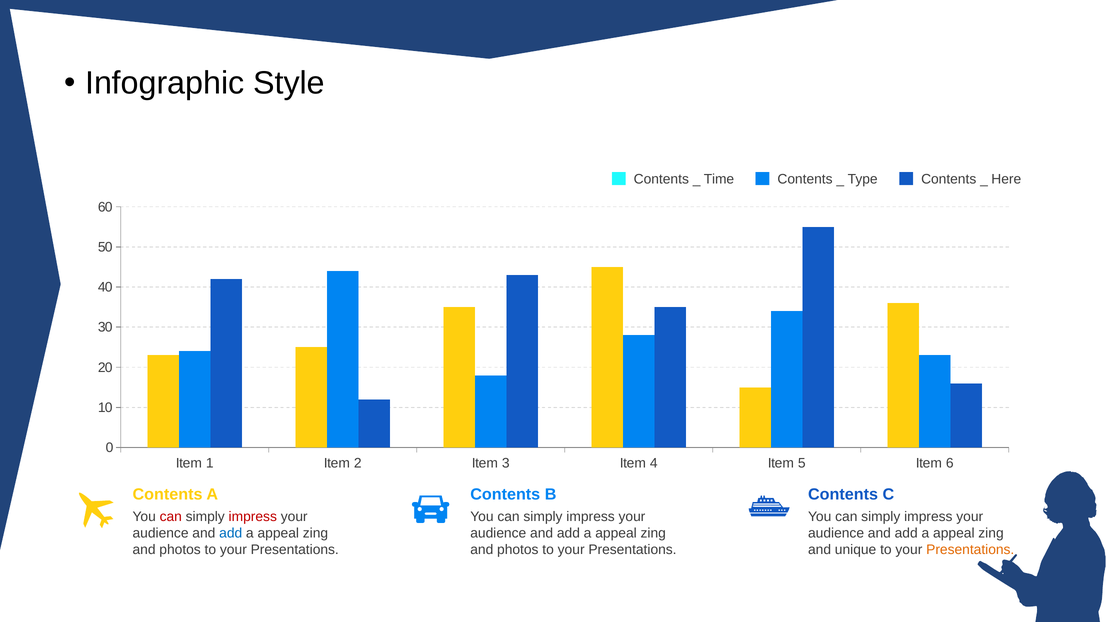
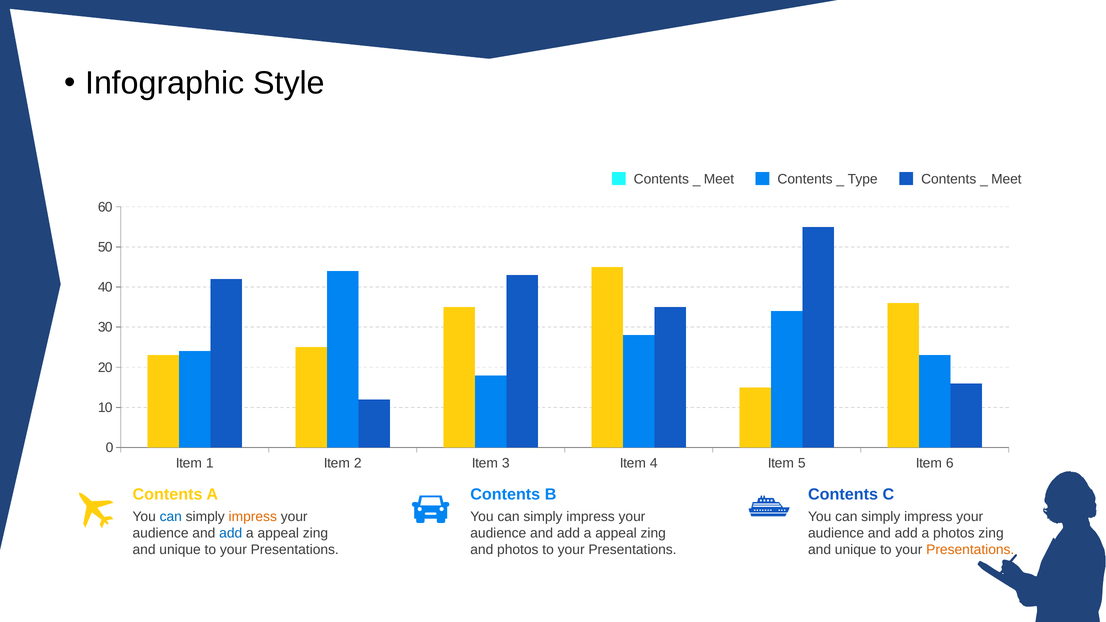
Time at (719, 179): Time -> Meet
Here at (1006, 179): Here -> Meet
can at (171, 517) colour: red -> blue
impress at (253, 517) colour: red -> orange
appeal at (954, 533): appeal -> photos
photos at (180, 550): photos -> unique
